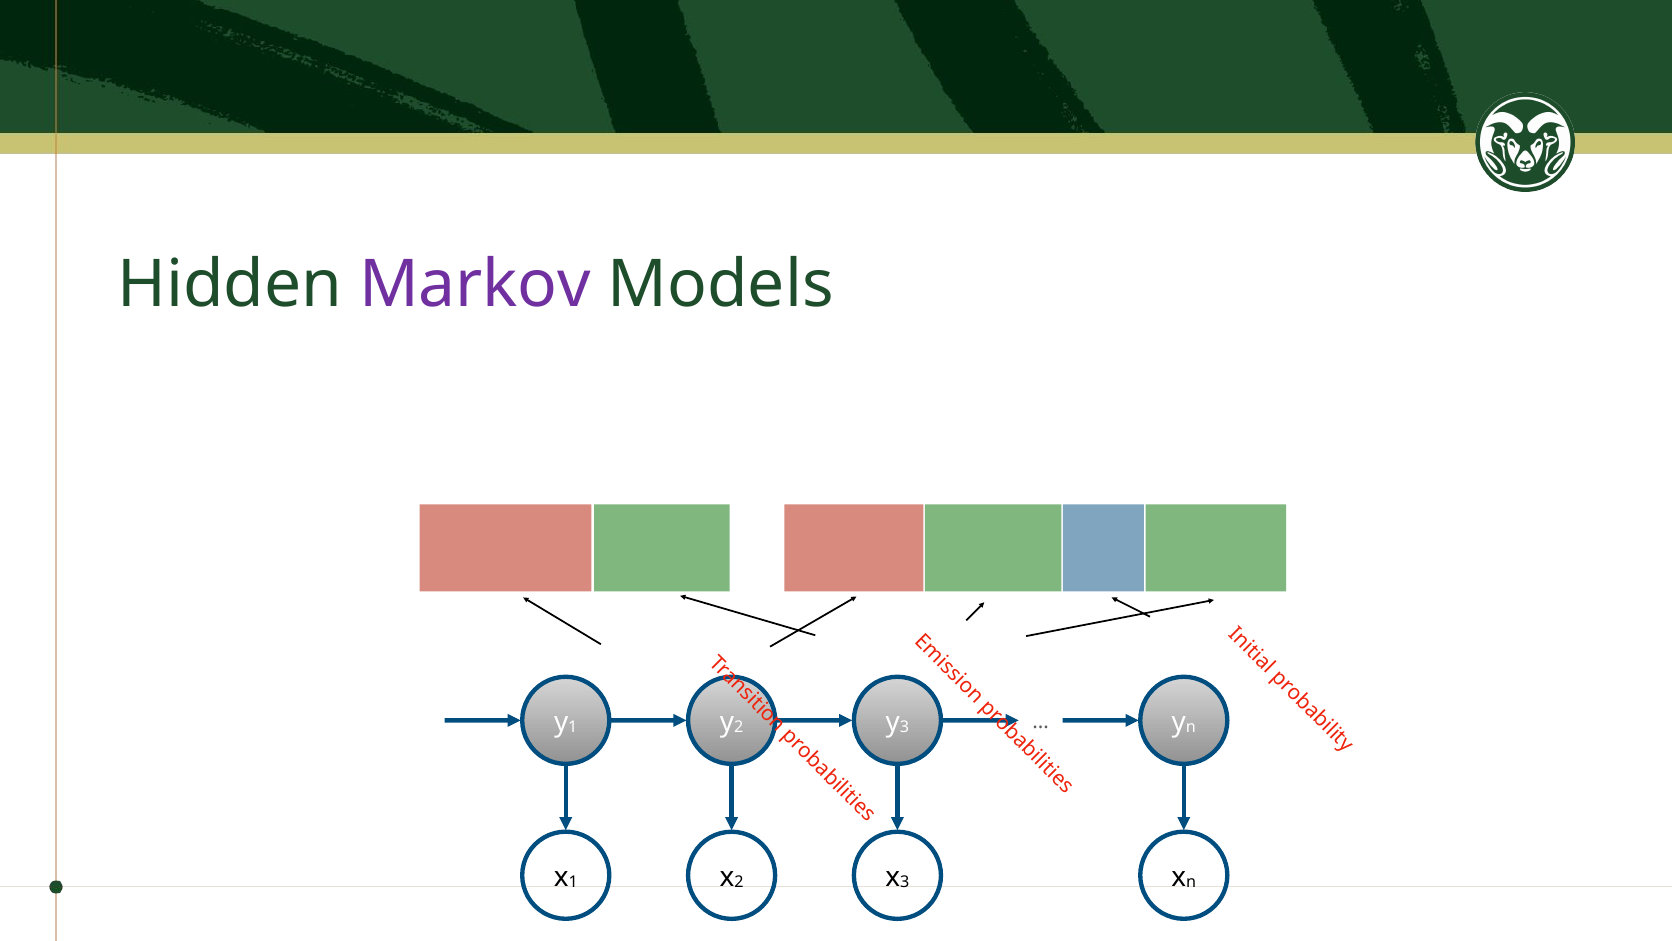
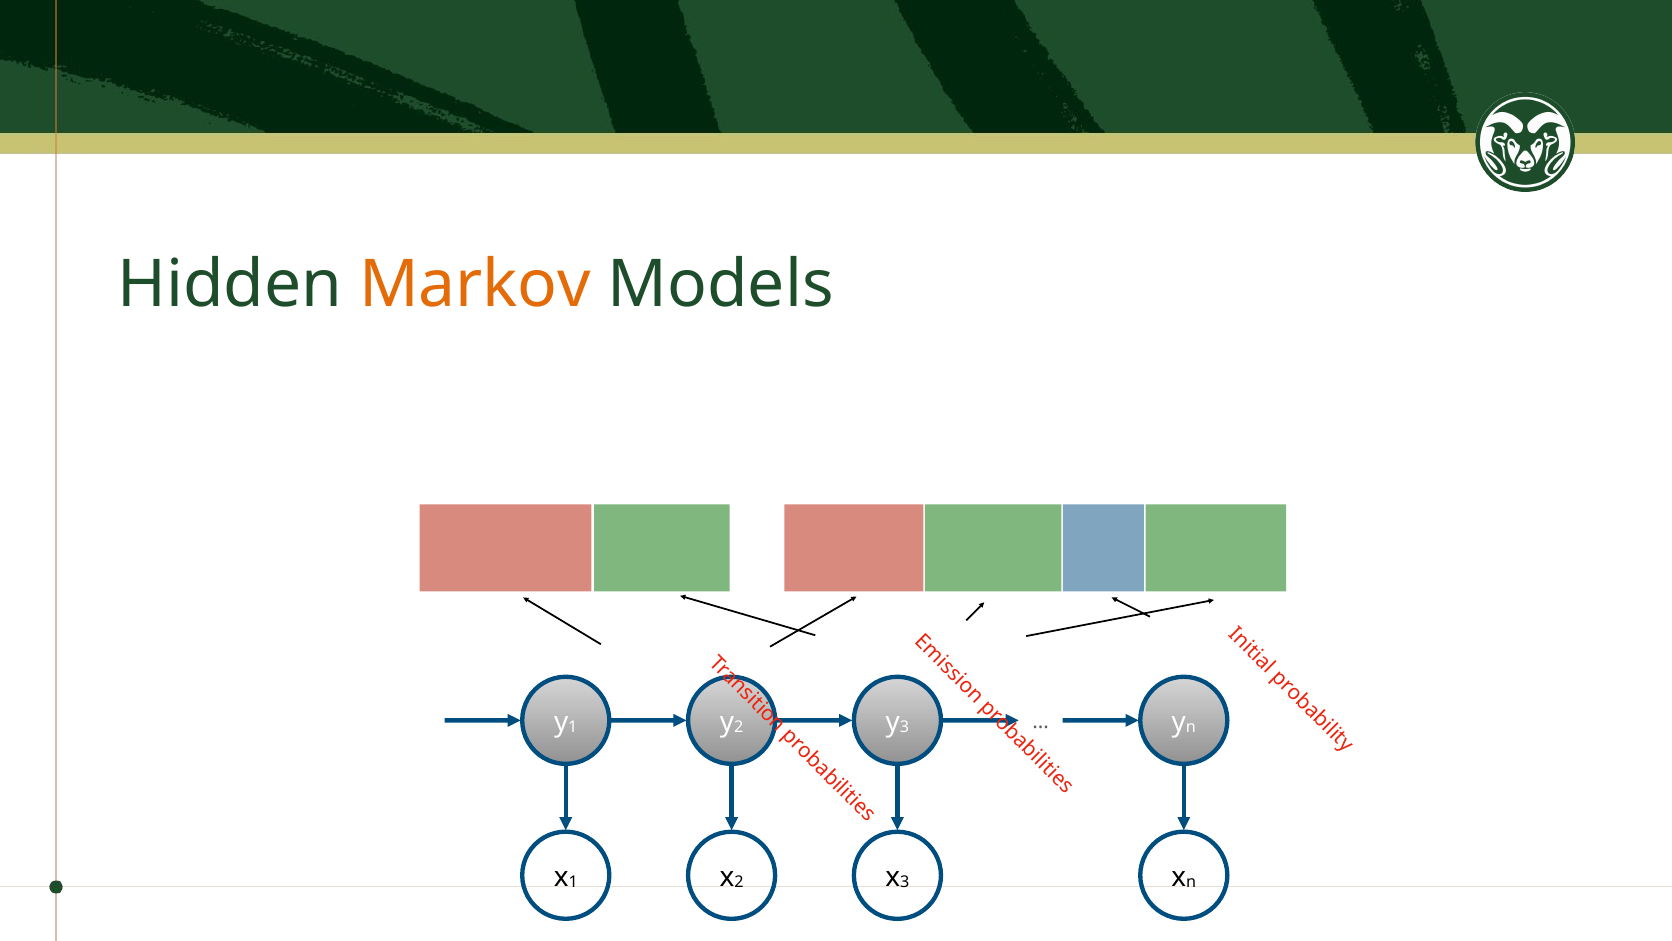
Markov colour: purple -> orange
